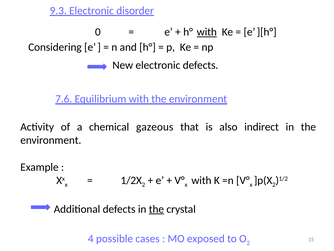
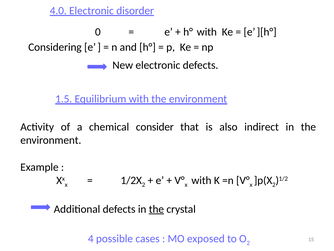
9.3: 9.3 -> 4.0
with at (207, 32) underline: present -> none
7.6: 7.6 -> 1.5
gazeous: gazeous -> consider
